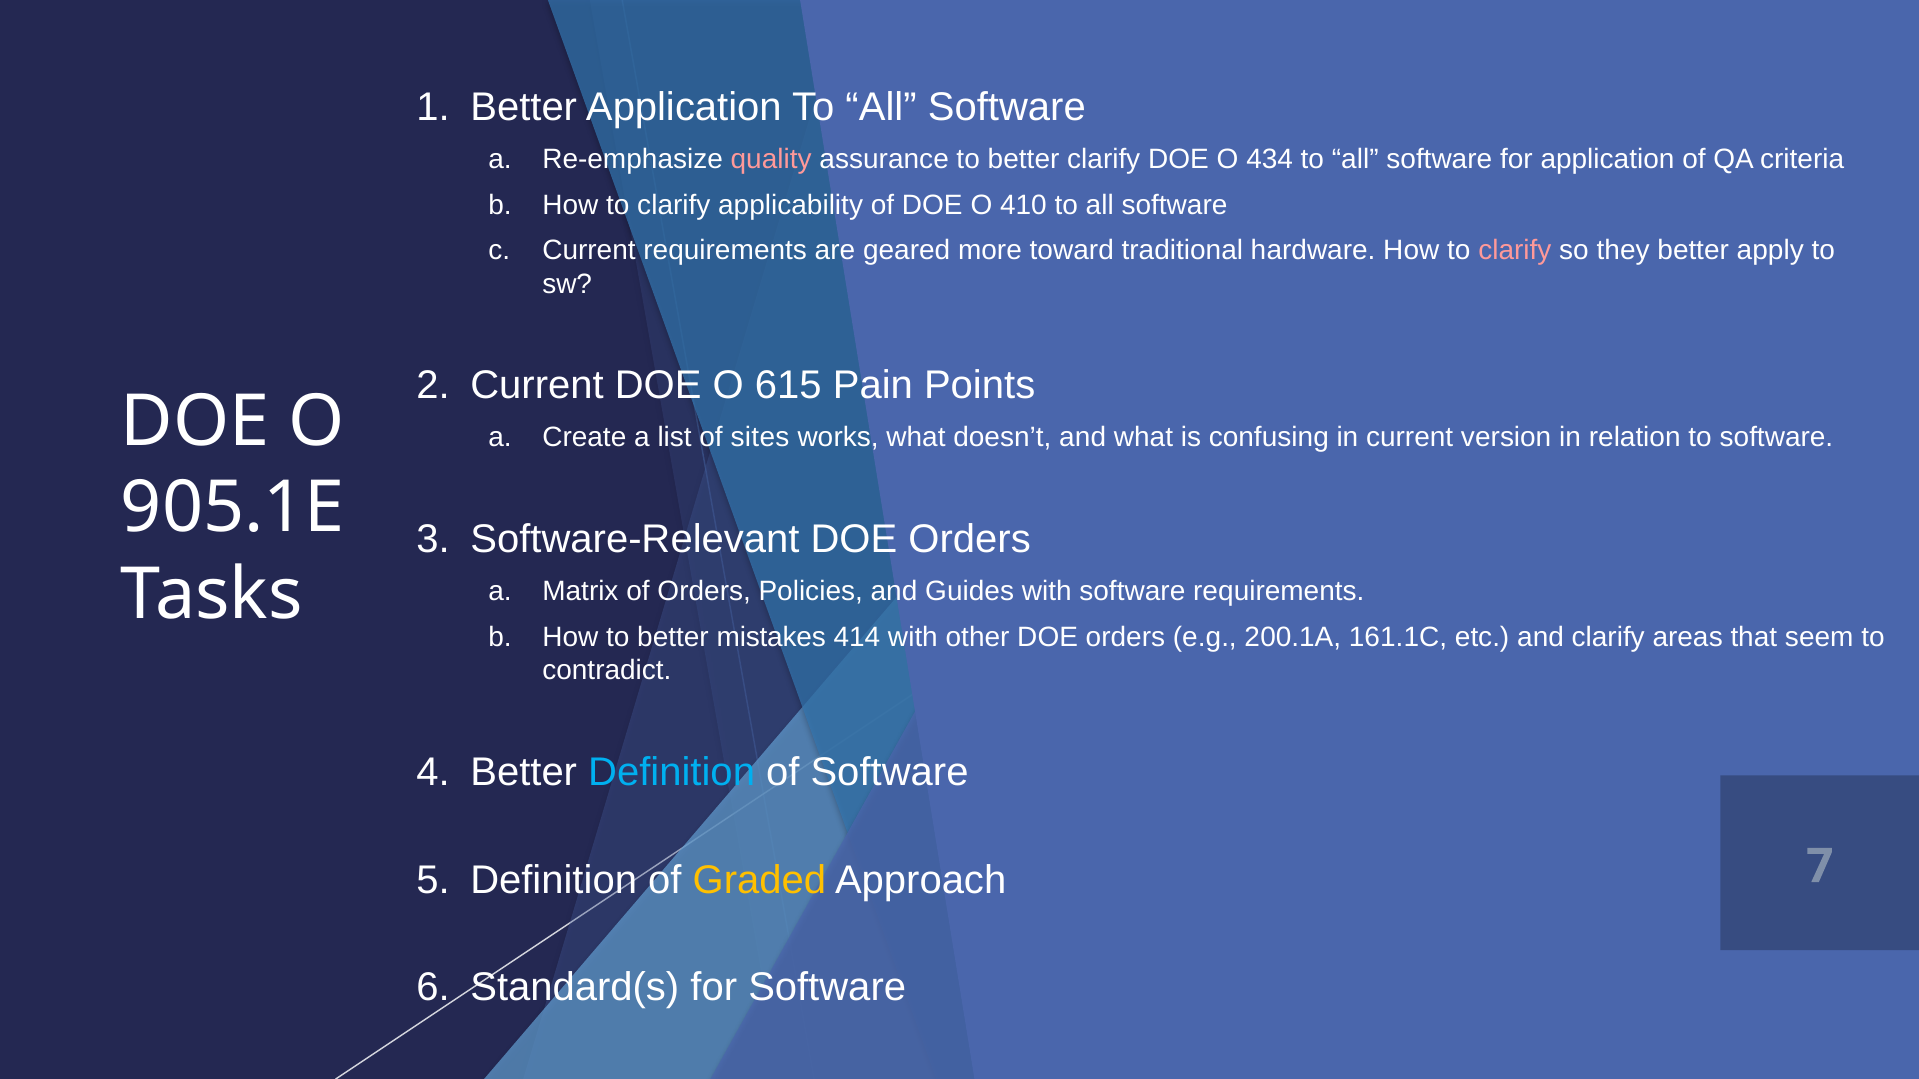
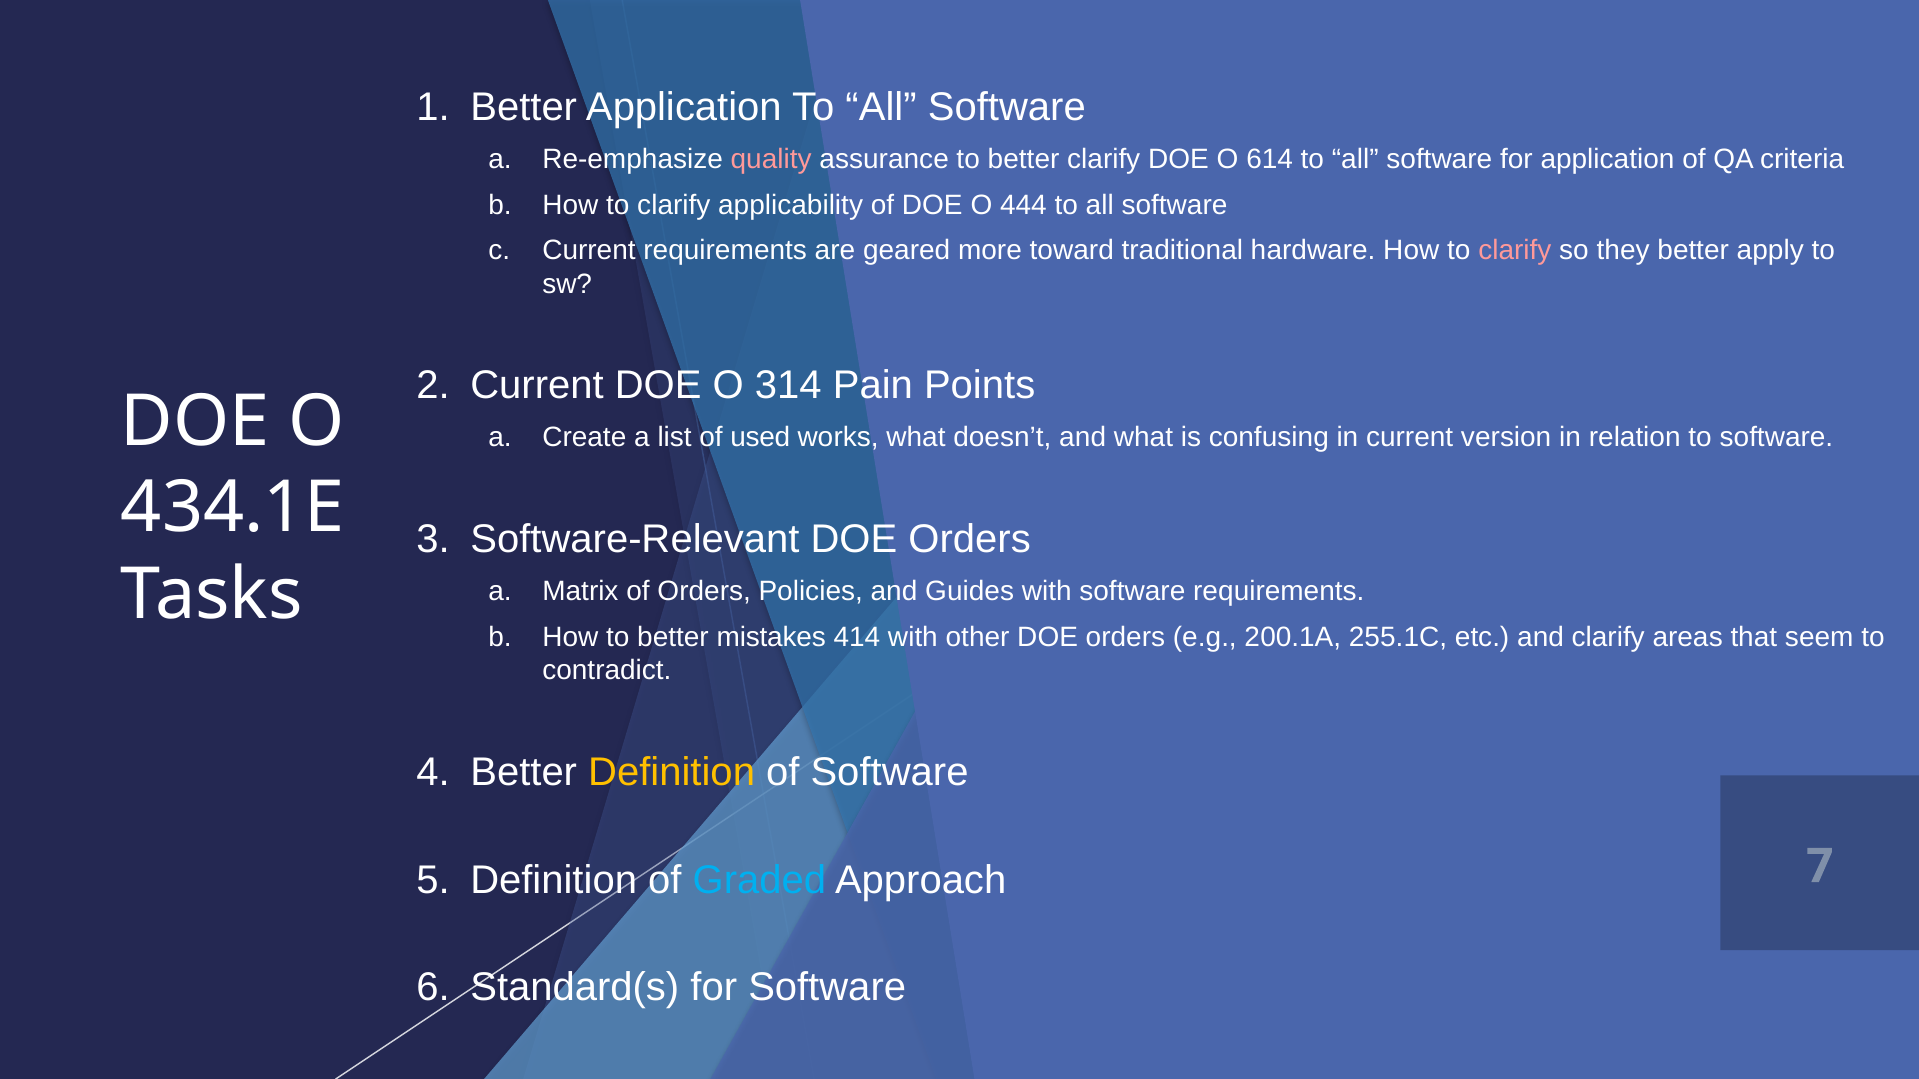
434: 434 -> 614
410: 410 -> 444
615: 615 -> 314
sites: sites -> used
905.1E: 905.1E -> 434.1E
161.1C: 161.1C -> 255.1C
Definition at (672, 772) colour: light blue -> yellow
Graded colour: yellow -> light blue
